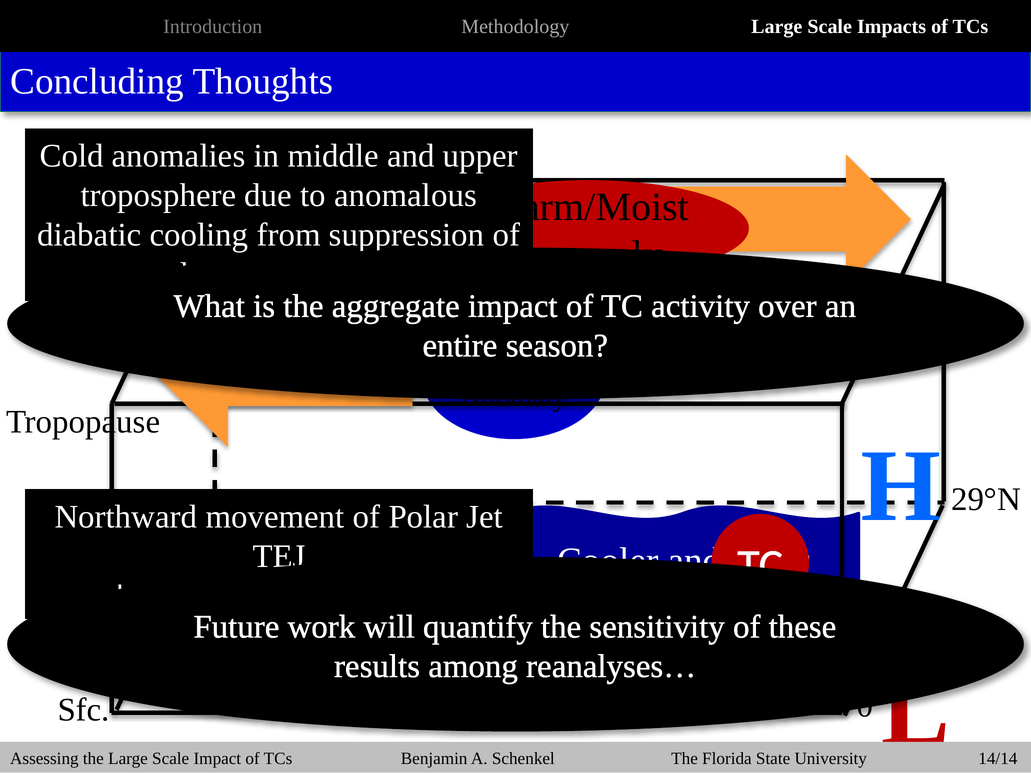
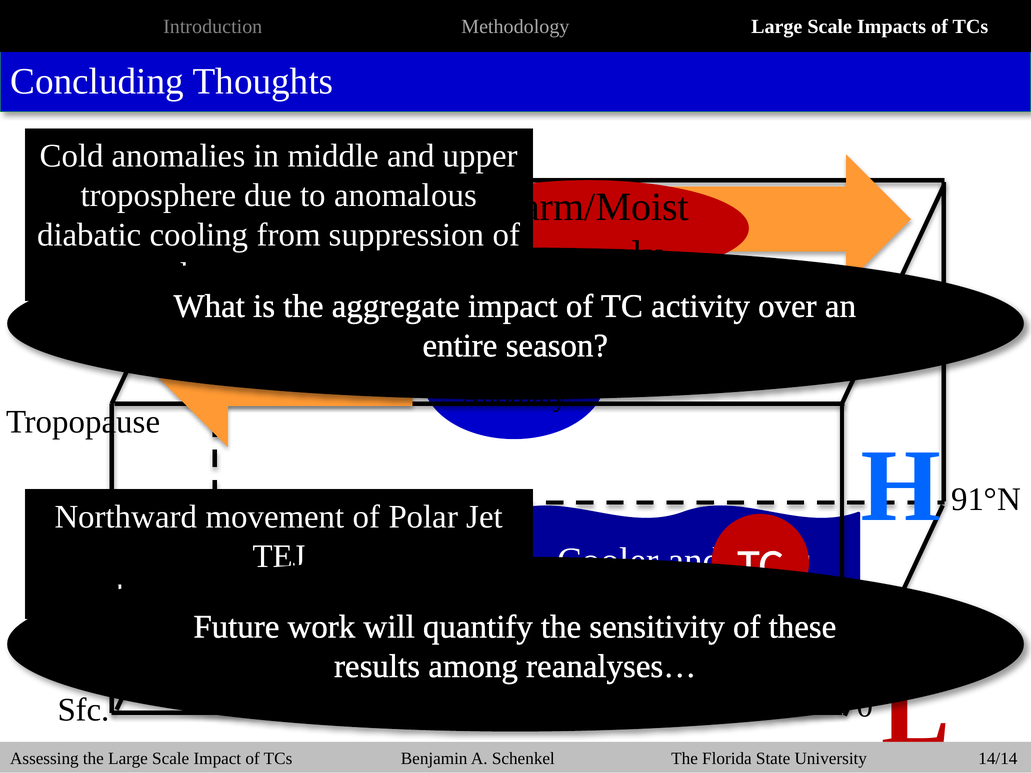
29°N: 29°N -> 91°N
